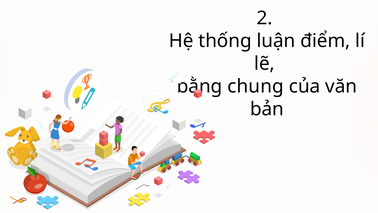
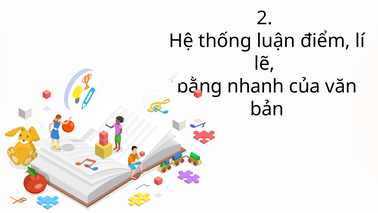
chung: chung -> nhanh
